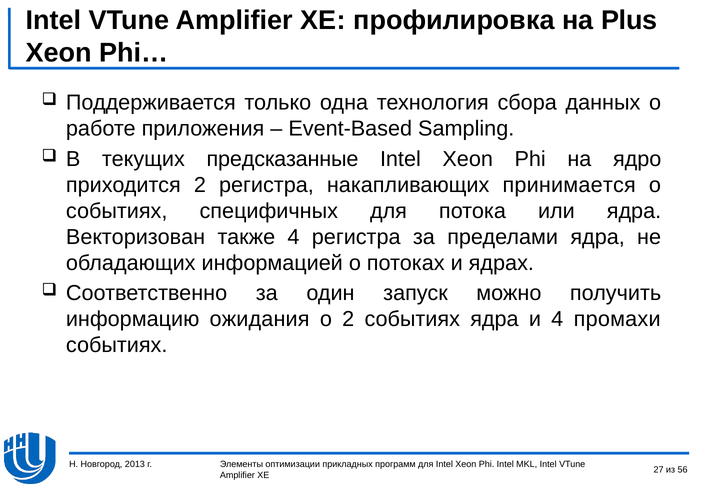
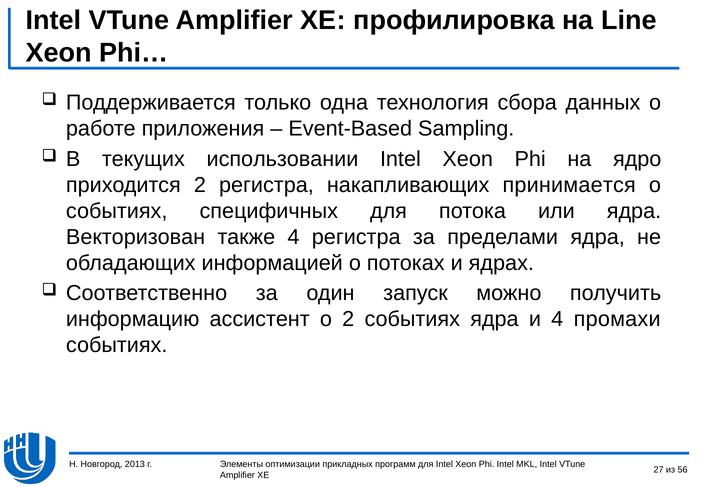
Plus: Plus -> Line
предсказанные: предсказанные -> использовании
ожидания: ожидания -> ассистент
